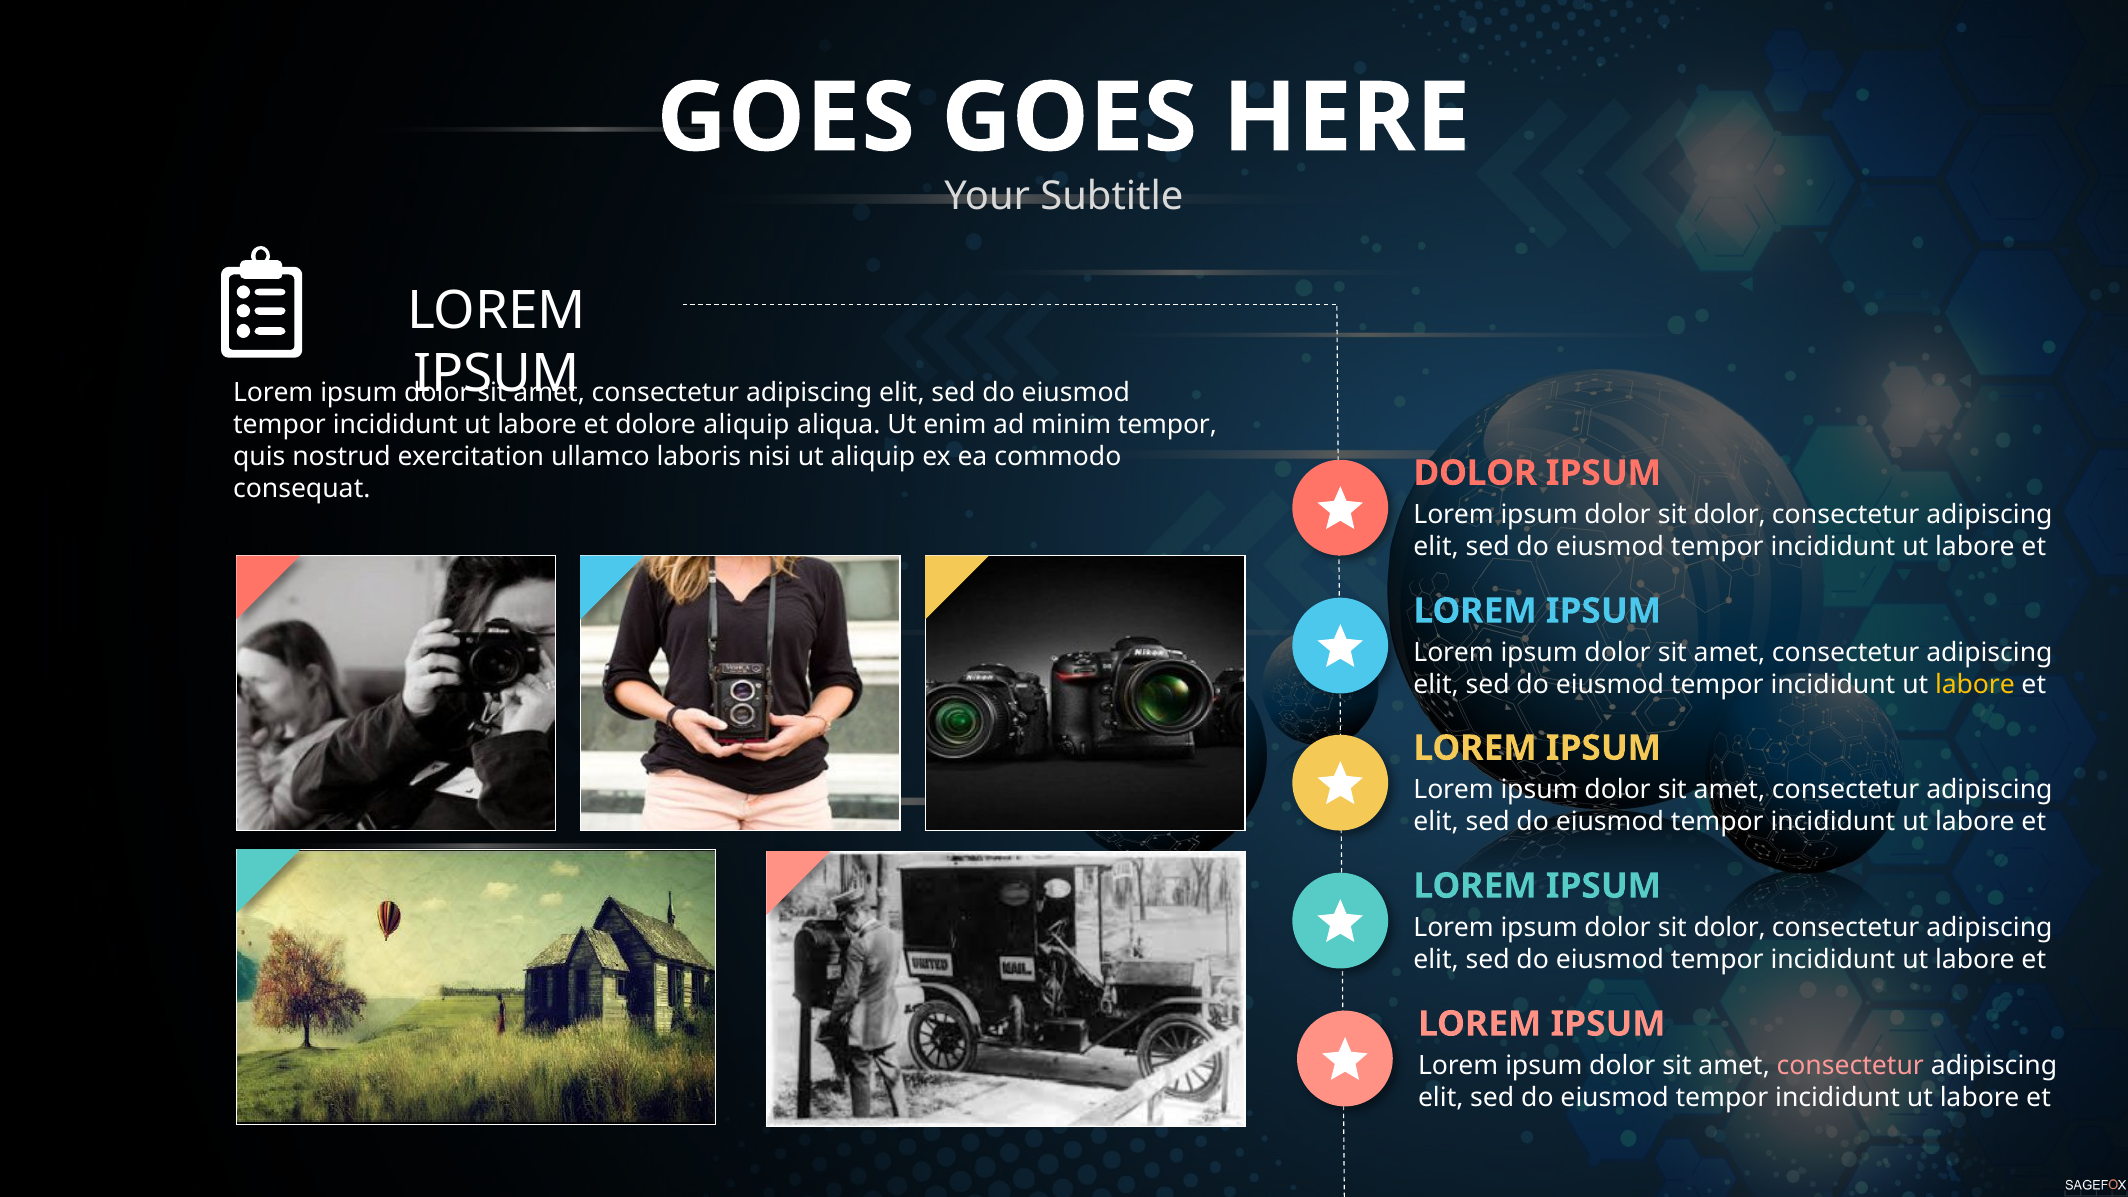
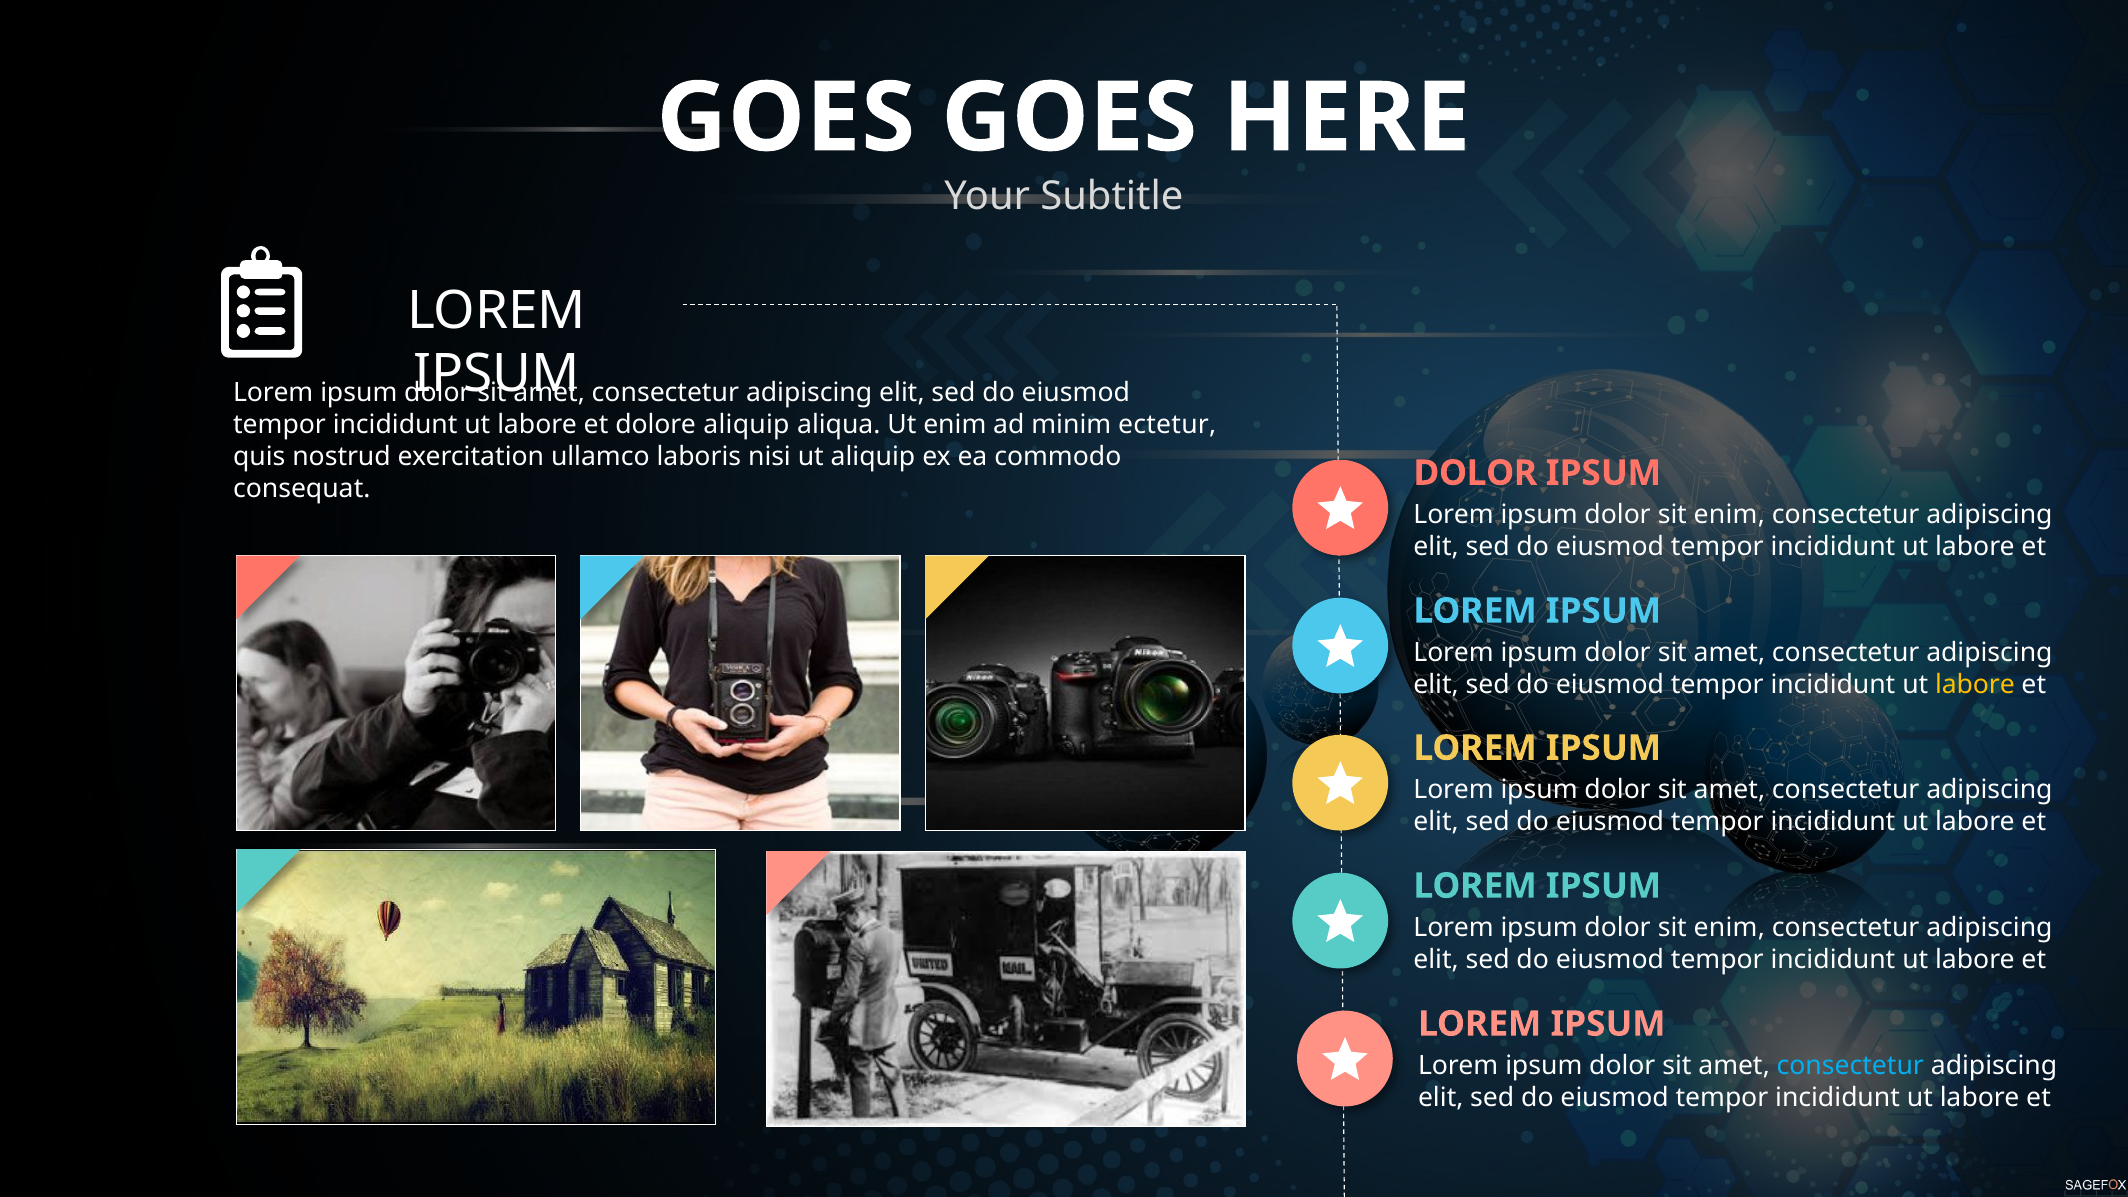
minim tempor: tempor -> ectetur
dolor at (1730, 515): dolor -> enim
dolor at (1730, 928): dolor -> enim
consectetur at (1850, 1066) colour: pink -> light blue
